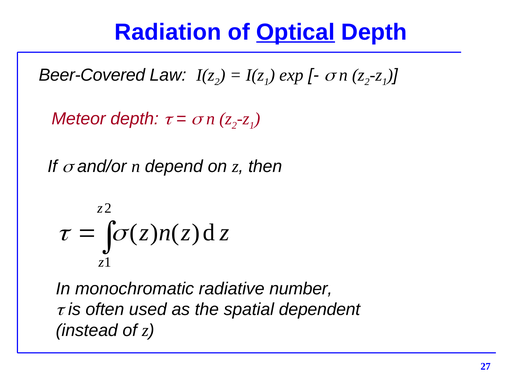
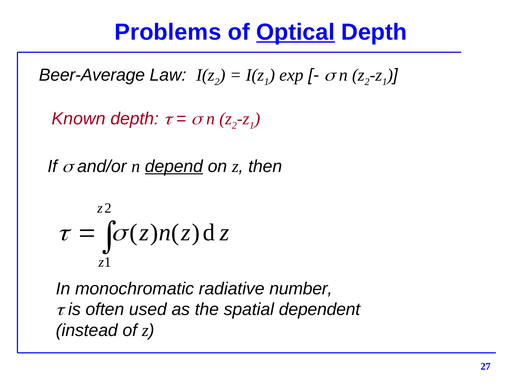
Radiation: Radiation -> Problems
Beer-Covered: Beer-Covered -> Beer-Average
Meteor: Meteor -> Known
depend underline: none -> present
